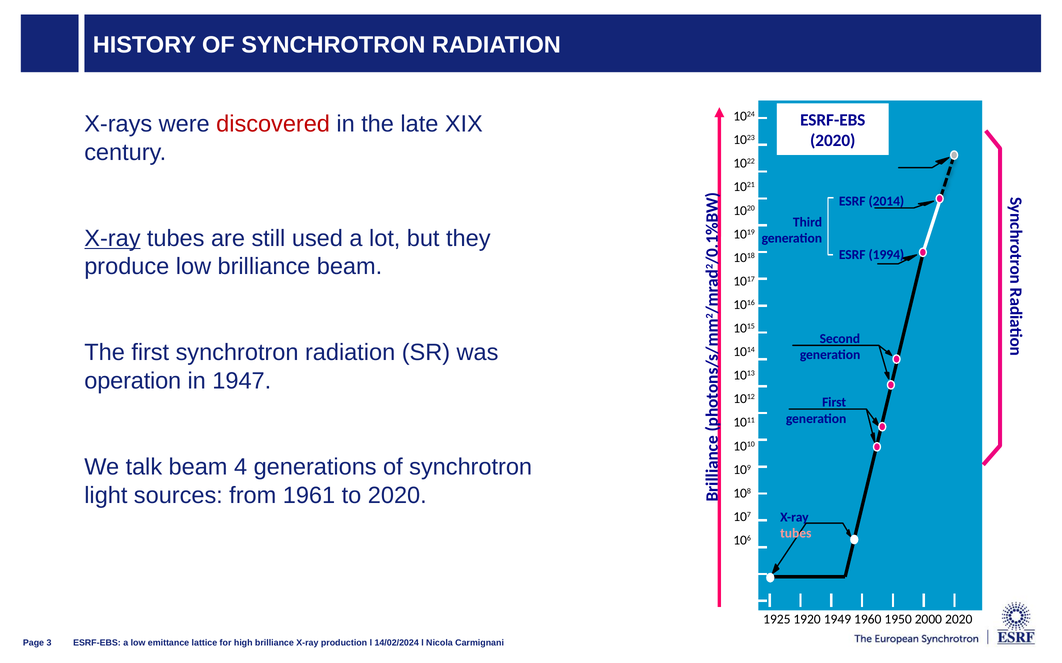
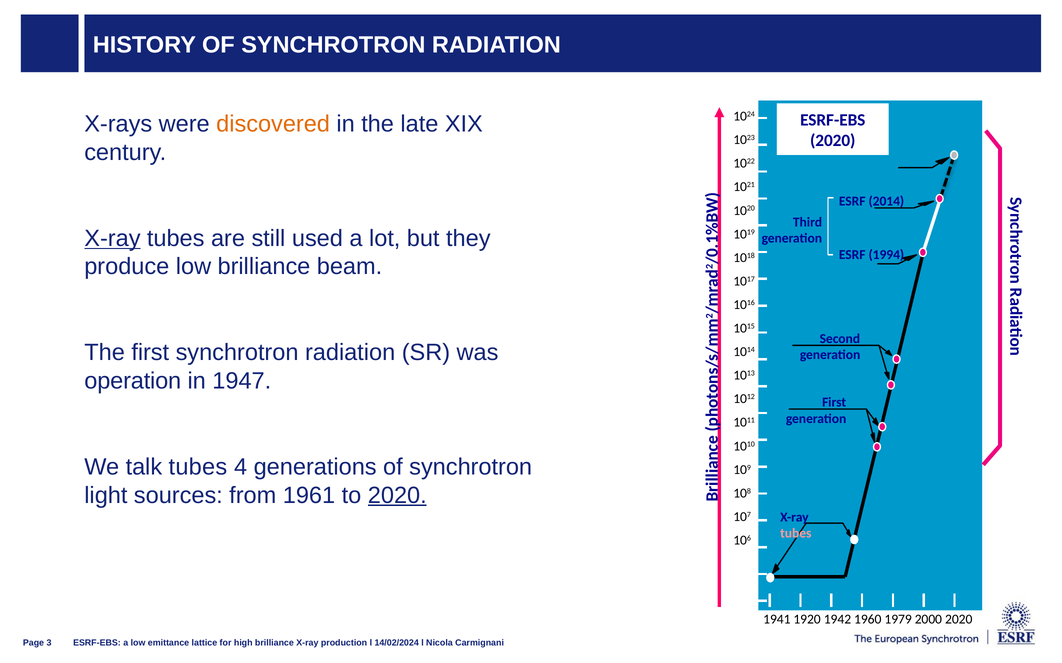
discovered colour: red -> orange
talk beam: beam -> tubes
2020 at (397, 496) underline: none -> present
1925: 1925 -> 1941
1949: 1949 -> 1942
1950: 1950 -> 1979
